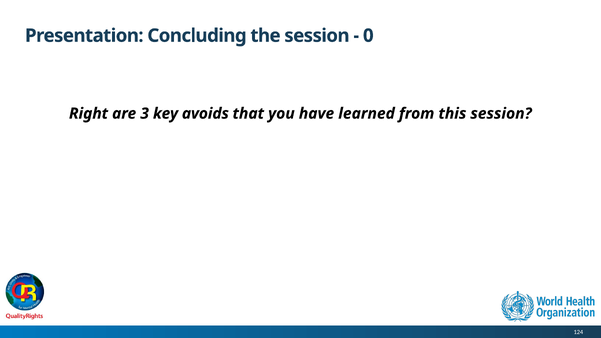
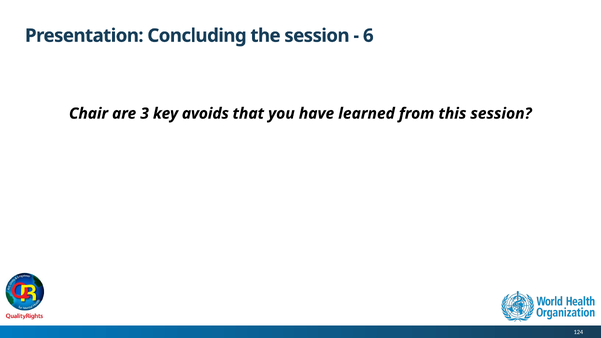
0: 0 -> 6
Right: Right -> Chair
